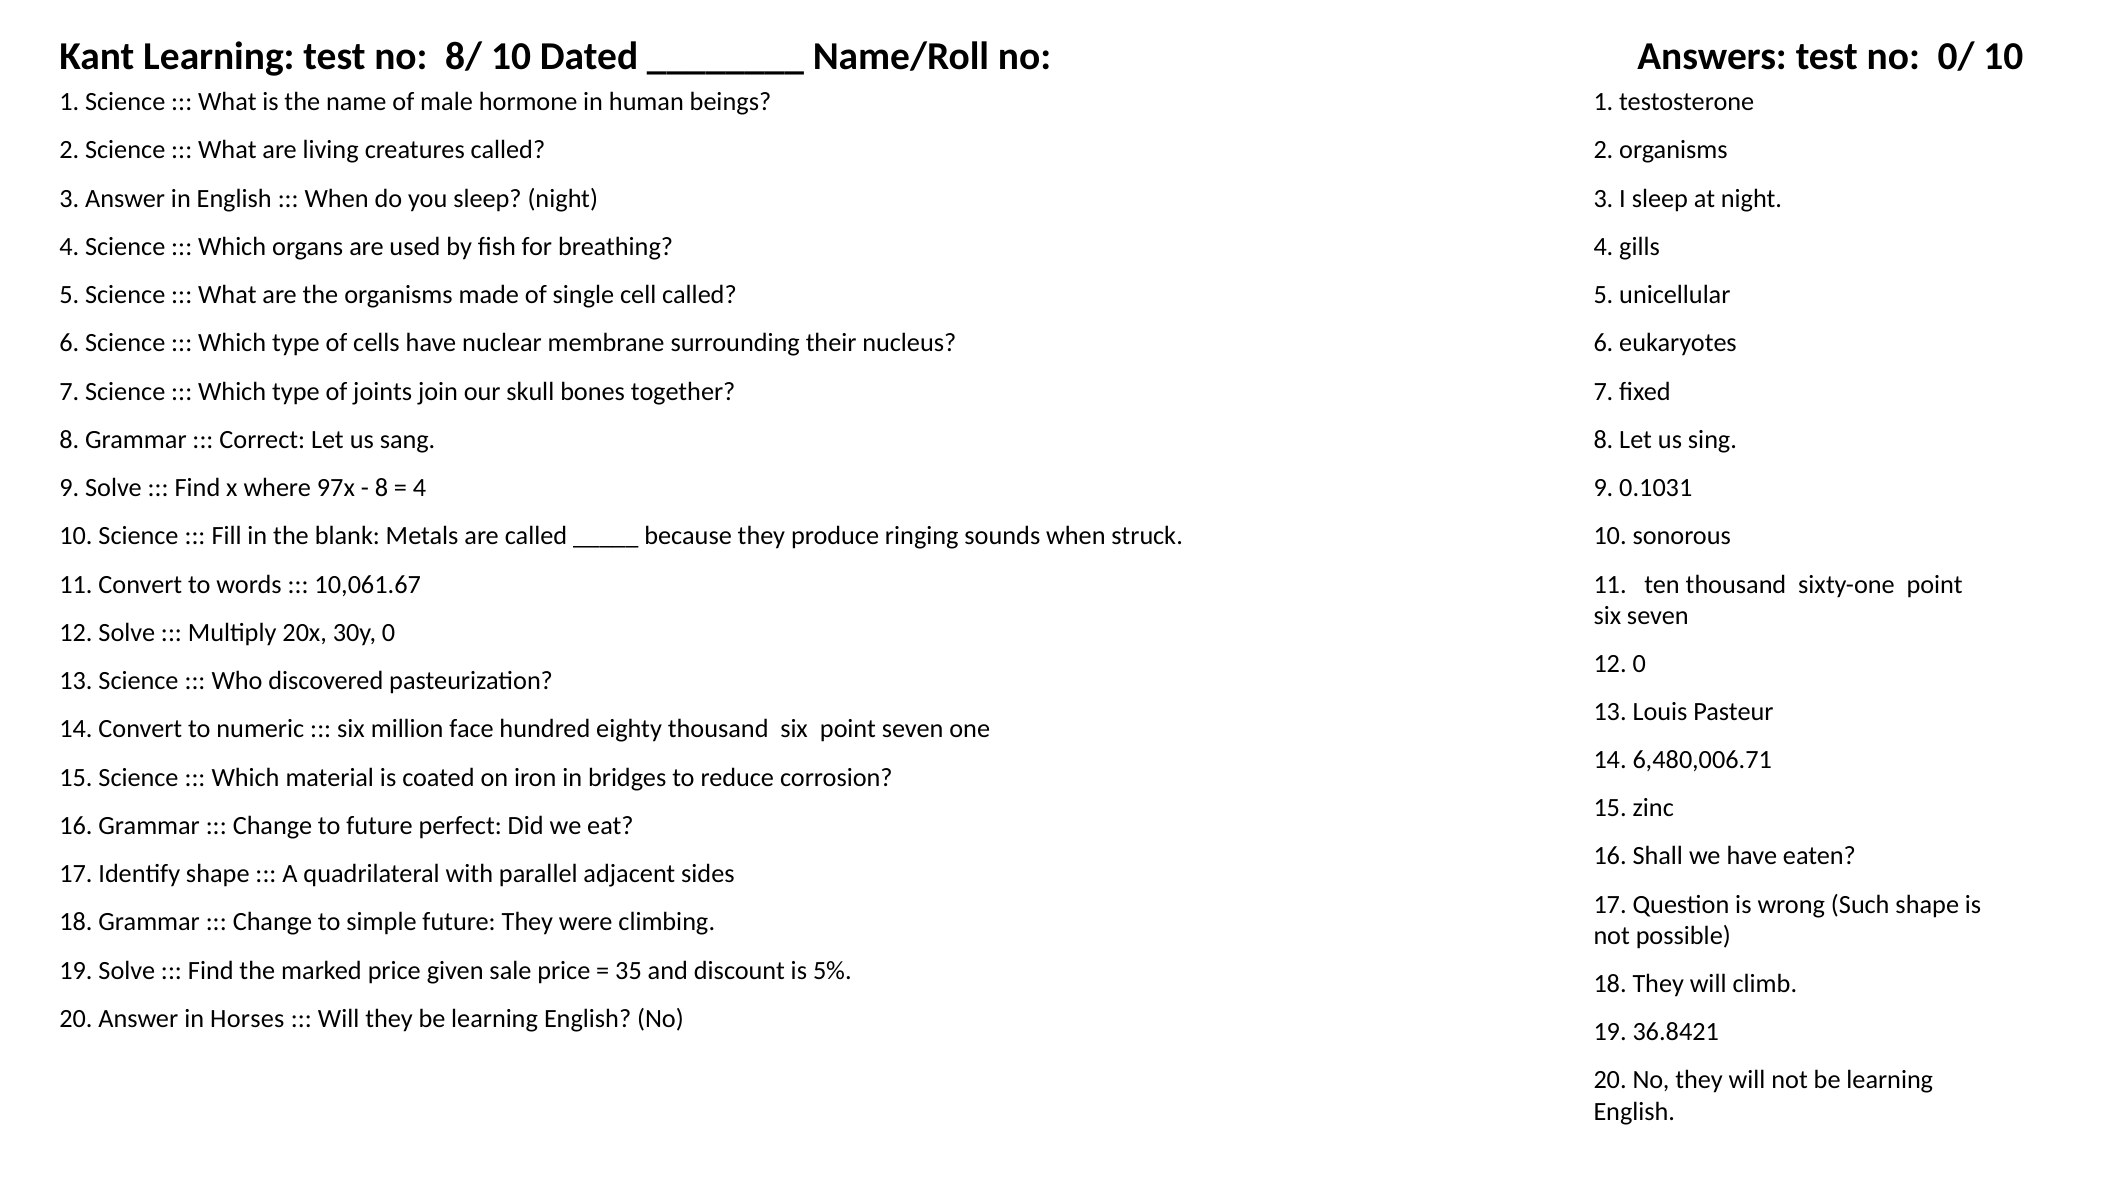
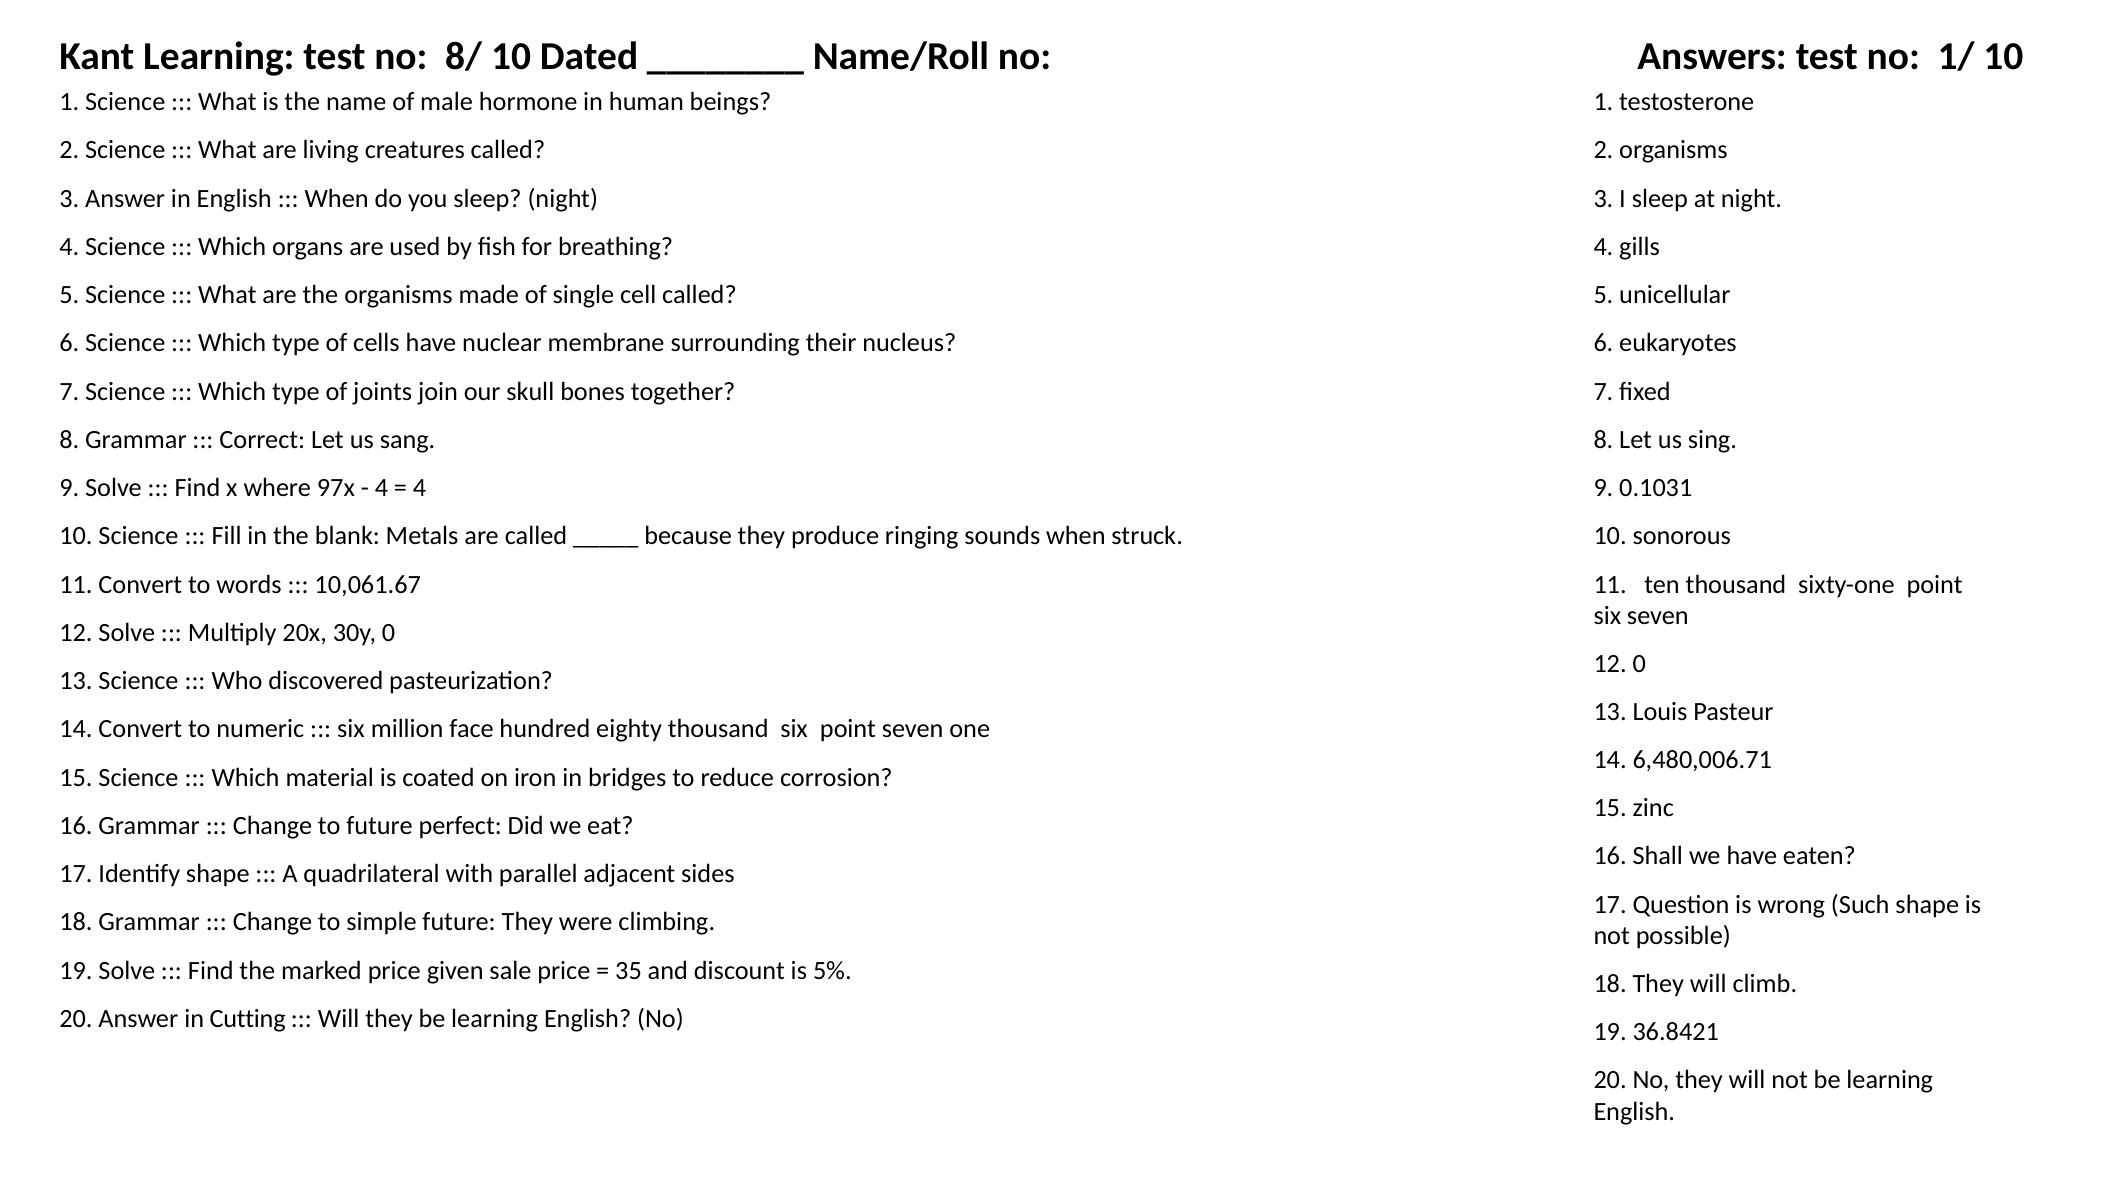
0/: 0/ -> 1/
8 at (381, 488): 8 -> 4
Horses: Horses -> Cutting
